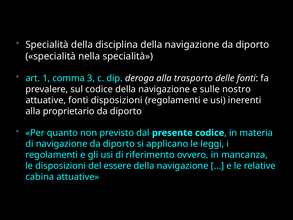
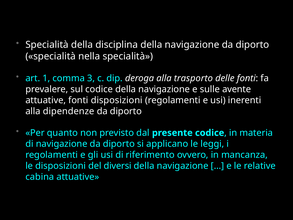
nostro: nostro -> avente
proprietario: proprietario -> dipendenze
essere: essere -> diversi
